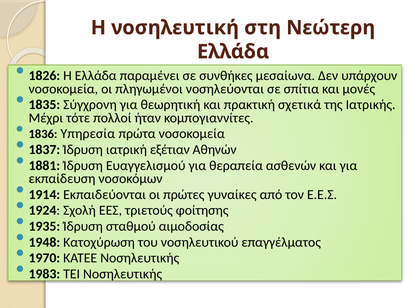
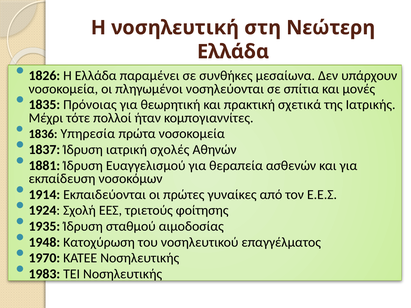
Σύγχρονη: Σύγχρονη -> Πρόνοιας
εξέτιαν: εξέτιαν -> σχολές
